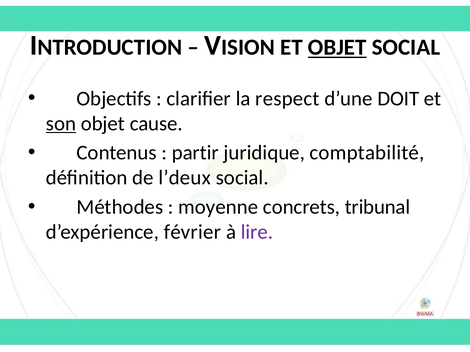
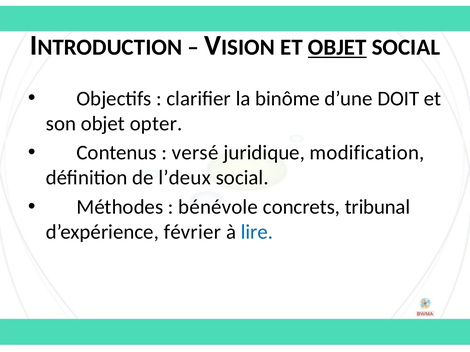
respect: respect -> binôme
son underline: present -> none
cause: cause -> opter
partir: partir -> versé
comptabilité: comptabilité -> modification
moyenne: moyenne -> bénévole
lire colour: purple -> blue
